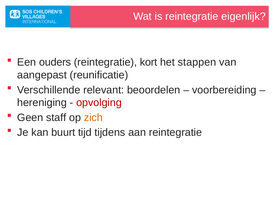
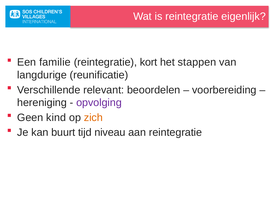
ouders: ouders -> familie
aangepast: aangepast -> langdurige
opvolging colour: red -> purple
staff: staff -> kind
tijdens: tijdens -> niveau
